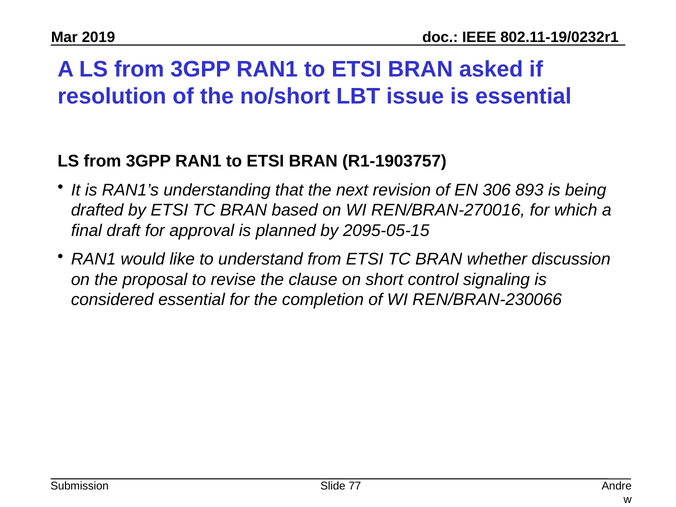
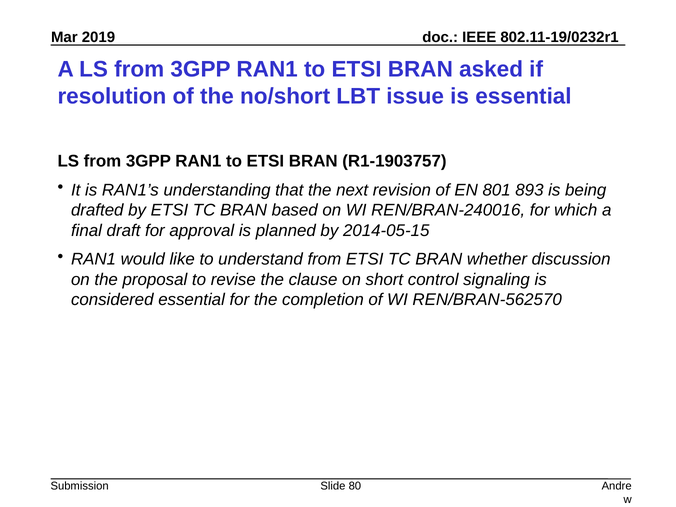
306: 306 -> 801
REN/BRAN-270016: REN/BRAN-270016 -> REN/BRAN-240016
2095-05-15: 2095-05-15 -> 2014-05-15
REN/BRAN-230066: REN/BRAN-230066 -> REN/BRAN-562570
77: 77 -> 80
